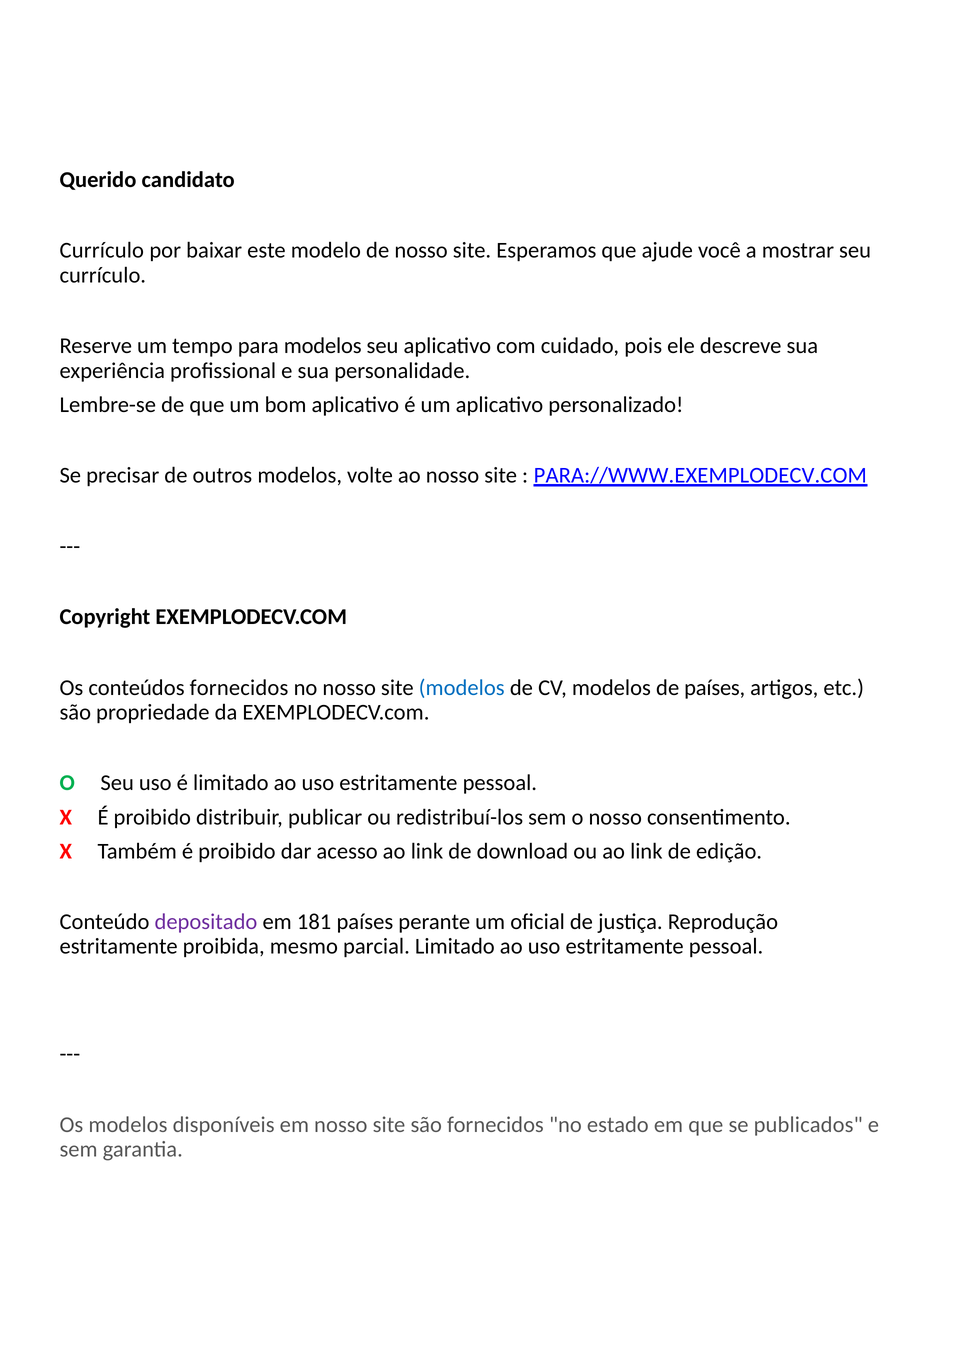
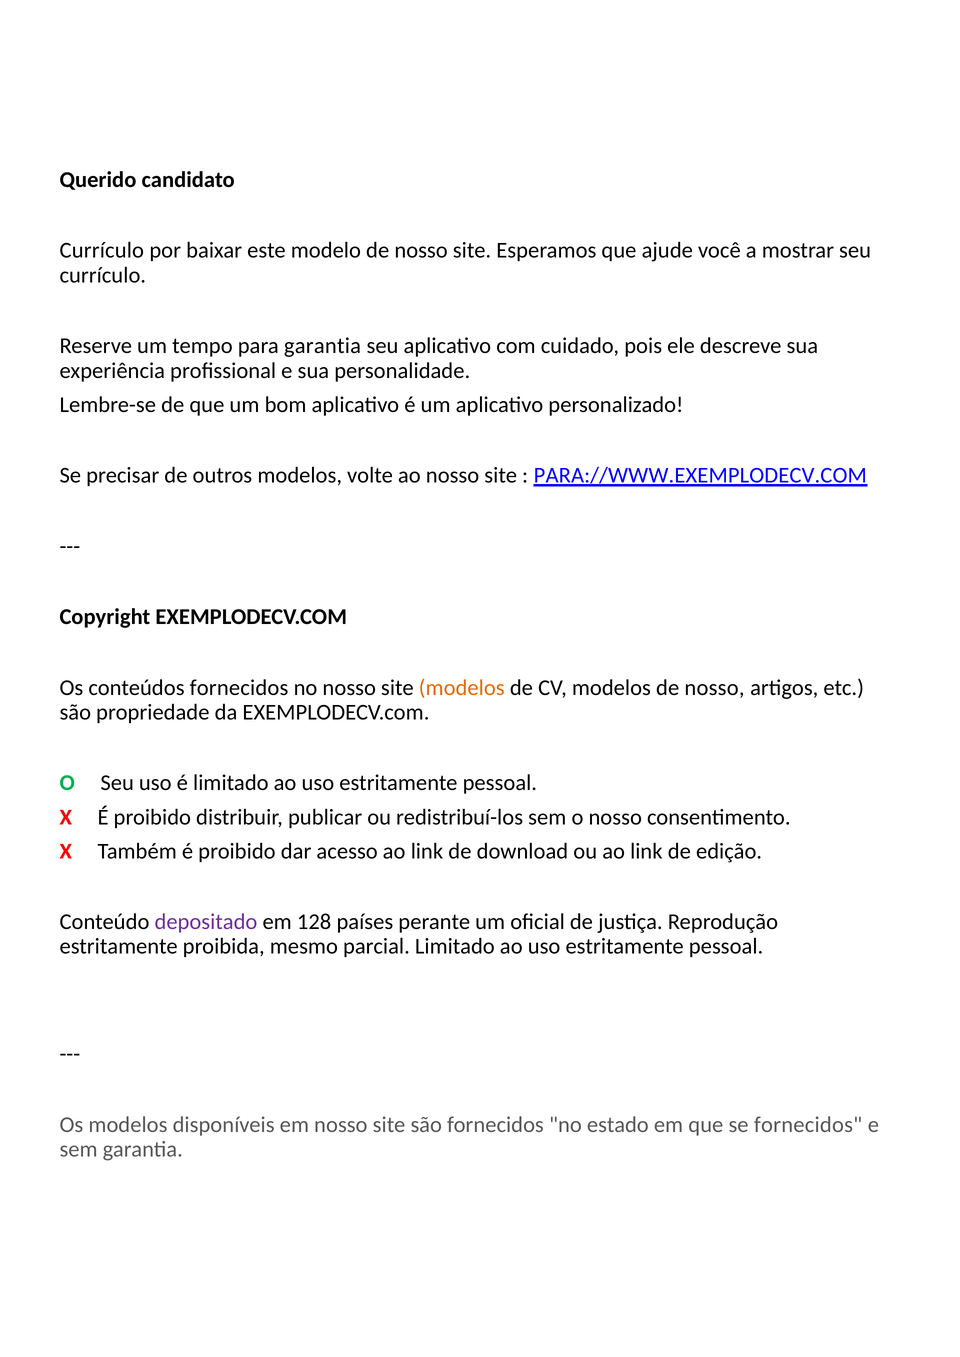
para modelos: modelos -> garantia
modelos at (462, 687) colour: blue -> orange
modelos de países: países -> nosso
181: 181 -> 128
se publicados: publicados -> fornecidos
